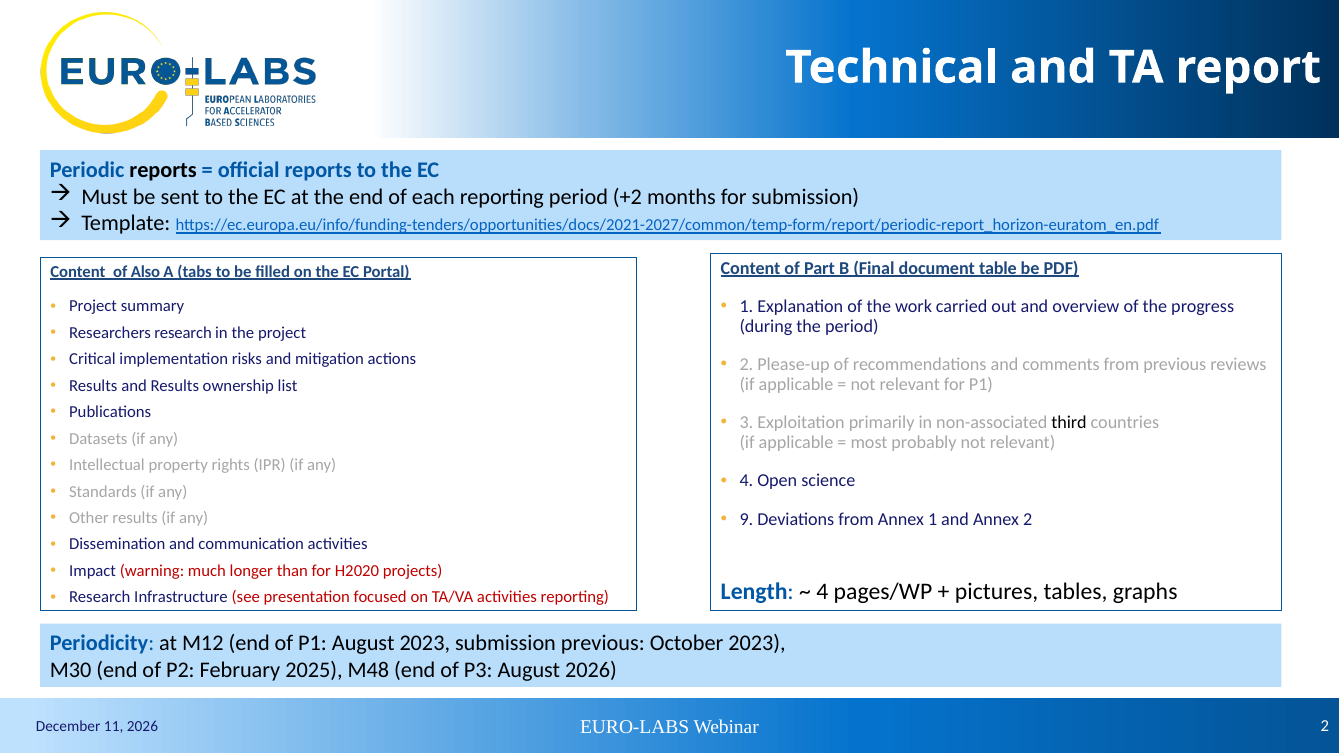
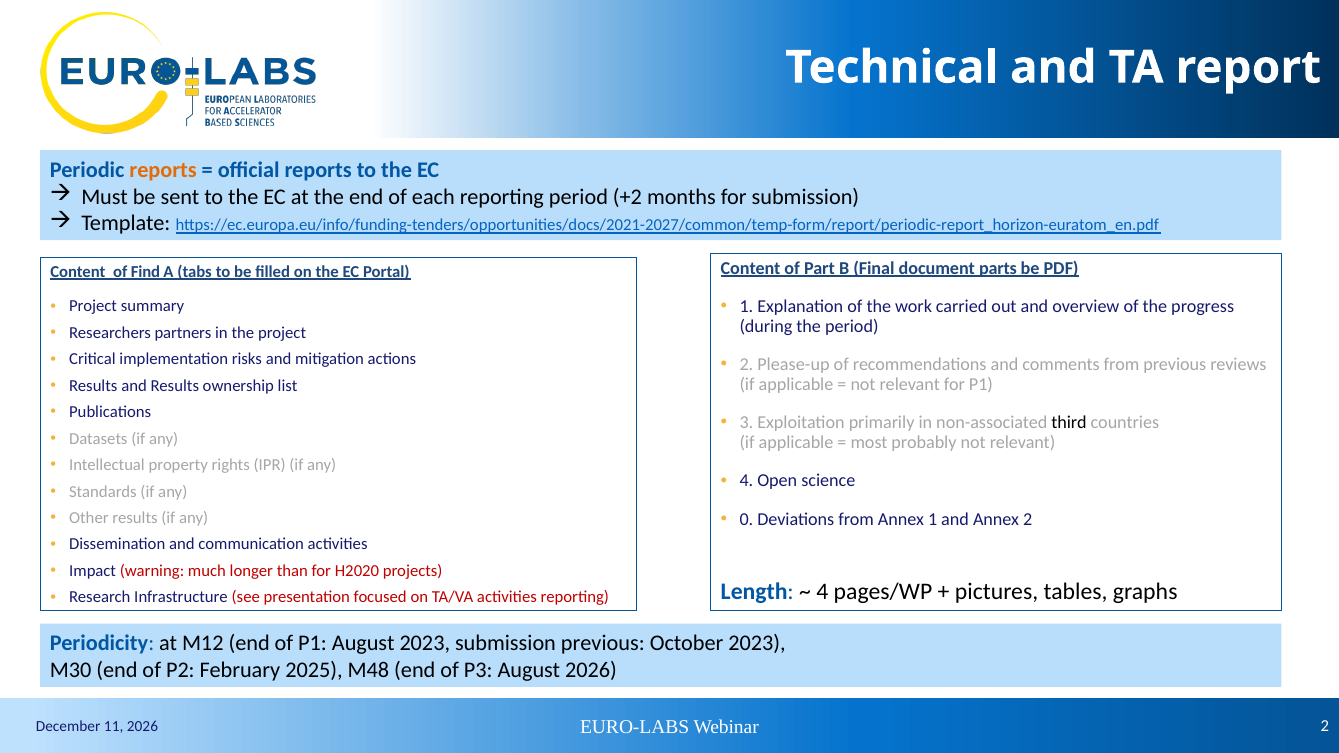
reports at (163, 170) colour: black -> orange
table: table -> parts
Also: Also -> Find
Researchers research: research -> partners
9: 9 -> 0
